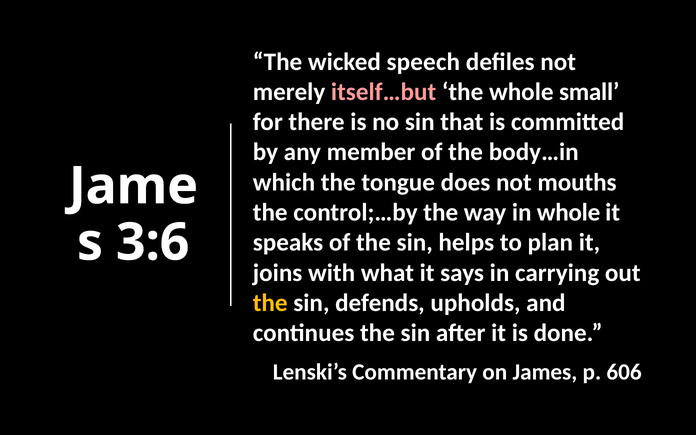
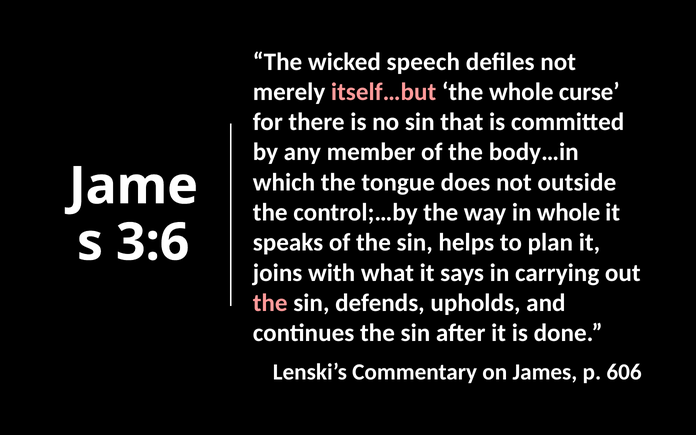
small: small -> curse
mouths: mouths -> outside
the at (270, 303) colour: yellow -> pink
